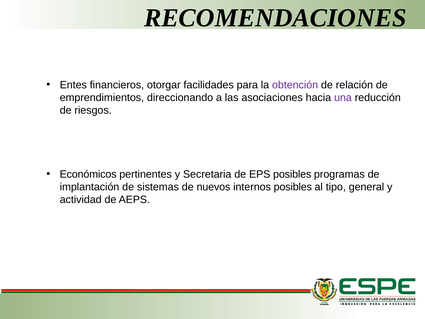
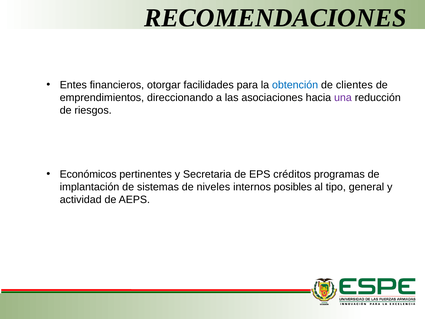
obtención colour: purple -> blue
relación: relación -> clientes
EPS posibles: posibles -> créditos
nuevos: nuevos -> niveles
